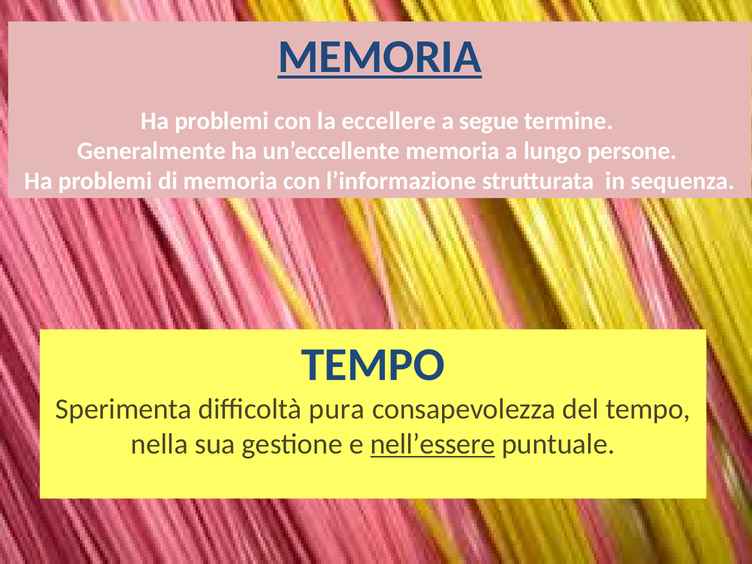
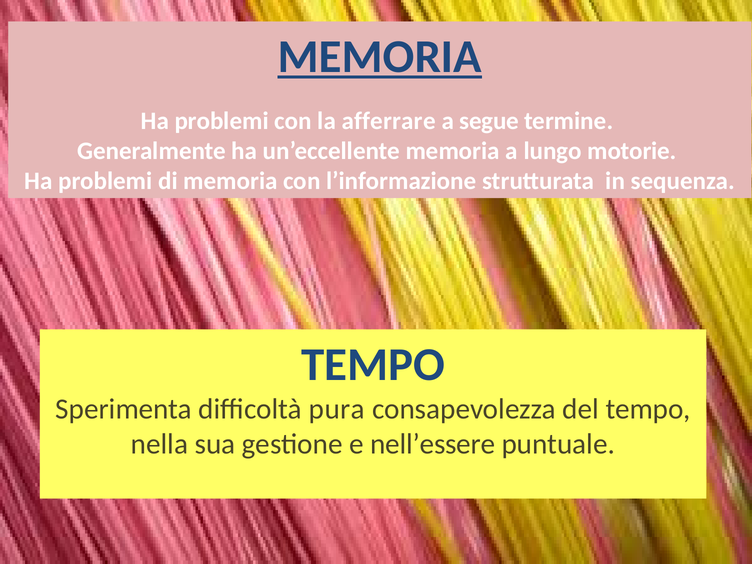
eccellere: eccellere -> afferrare
persone: persone -> motorie
nell’essere underline: present -> none
